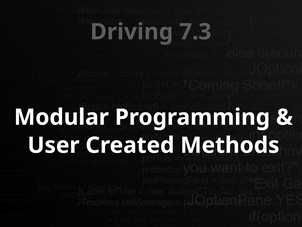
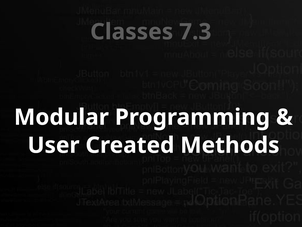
Driving: Driving -> Classes
